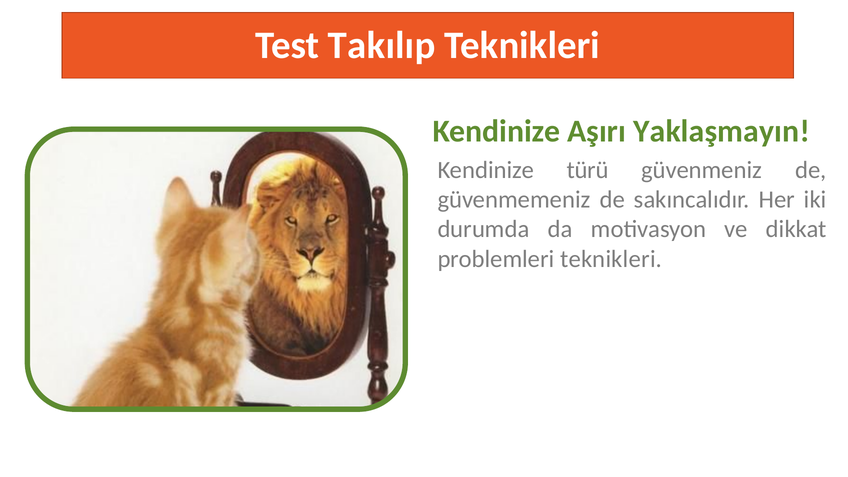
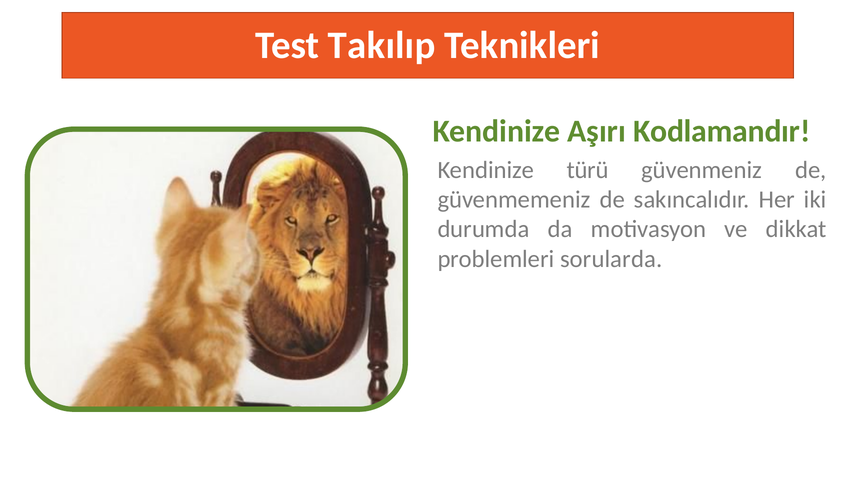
Yaklaşmayın: Yaklaşmayın -> Kodlamandır
problemleri teknikleri: teknikleri -> sorularda
